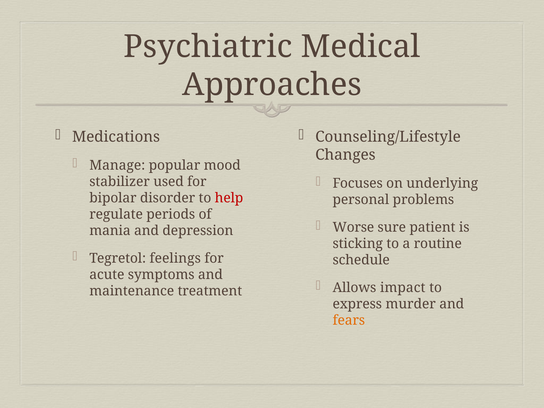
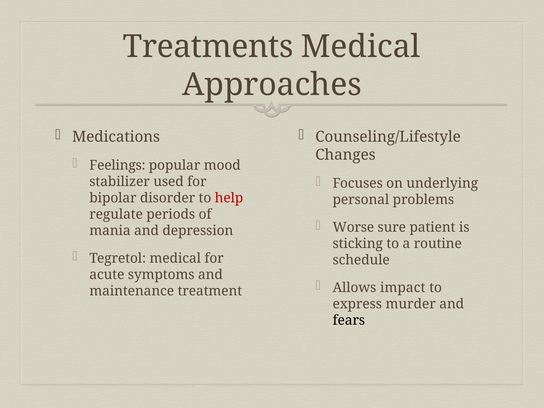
Psychiatric: Psychiatric -> Treatments
Manage: Manage -> Feelings
Tegretol feelings: feelings -> medical
fears colour: orange -> black
